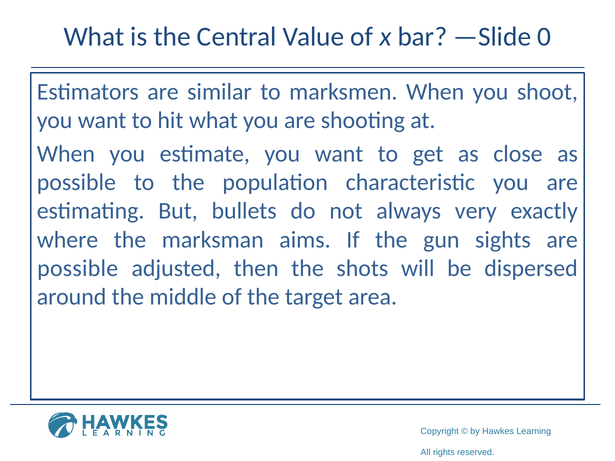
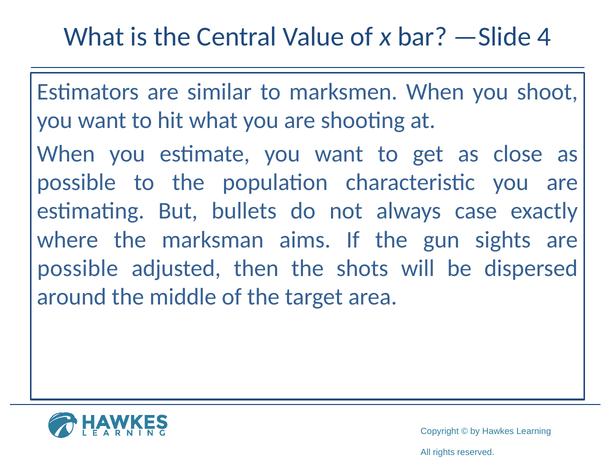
0: 0 -> 4
very: very -> case
